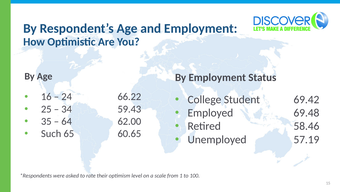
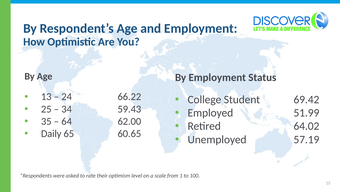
16: 16 -> 13
69.48: 69.48 -> 51.99
58.46: 58.46 -> 64.02
Such: Such -> Daily
